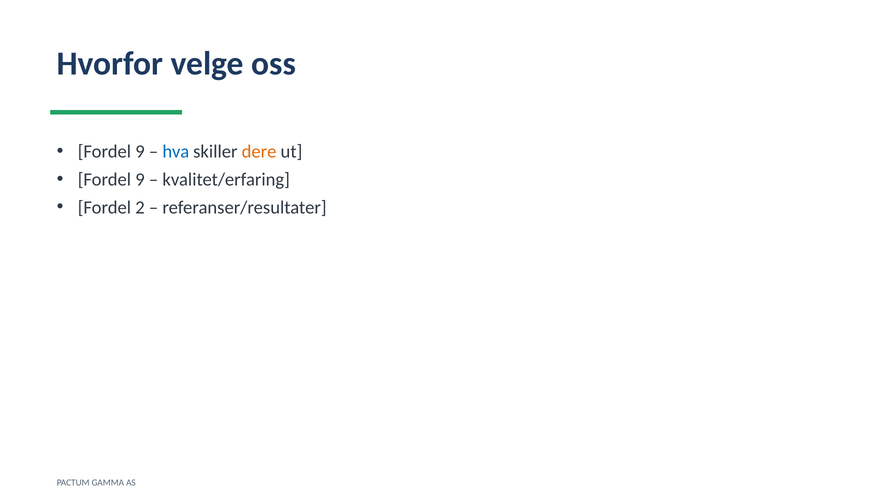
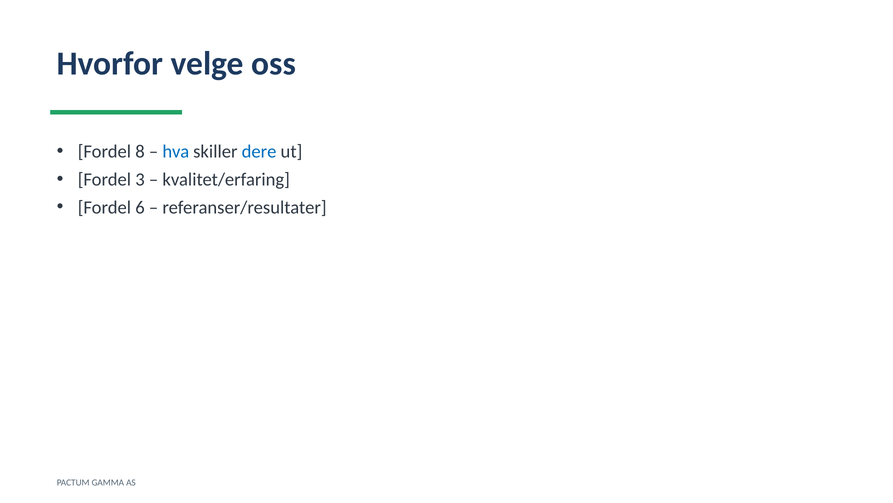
9 at (140, 151): 9 -> 8
dere colour: orange -> blue
9 at (140, 179): 9 -> 3
2: 2 -> 6
